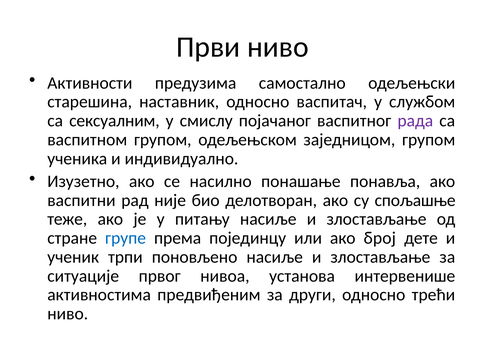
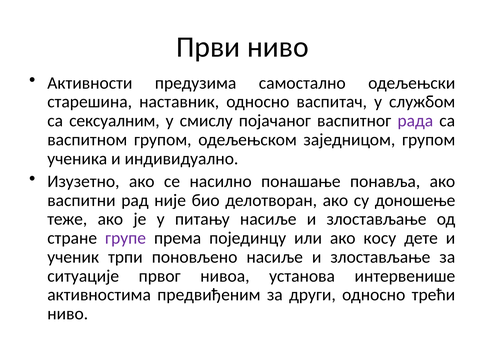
спољашње: спољашње -> доношење
групе colour: blue -> purple
број: број -> косу
